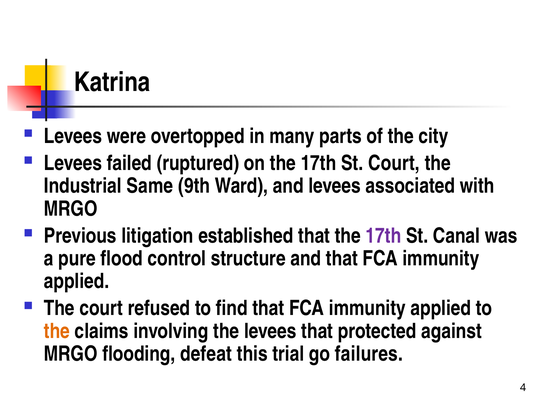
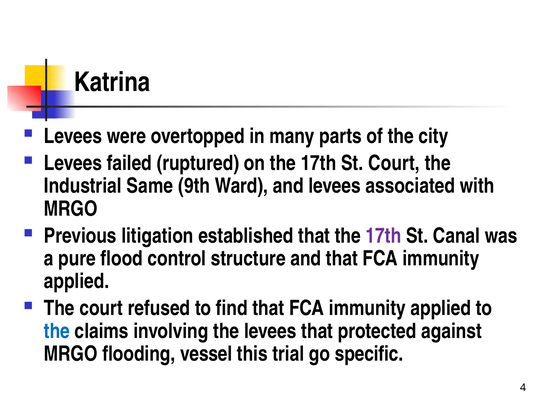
the at (57, 331) colour: orange -> blue
defeat: defeat -> vessel
failures: failures -> specific
